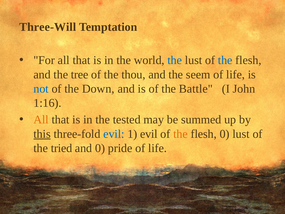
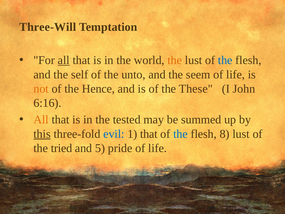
all at (64, 60) underline: none -> present
the at (175, 60) colour: blue -> orange
tree: tree -> self
thou: thou -> unto
not colour: blue -> orange
Down: Down -> Hence
Battle: Battle -> These
1:16: 1:16 -> 6:16
1 evil: evil -> that
the at (180, 134) colour: orange -> blue
flesh 0: 0 -> 8
and 0: 0 -> 5
